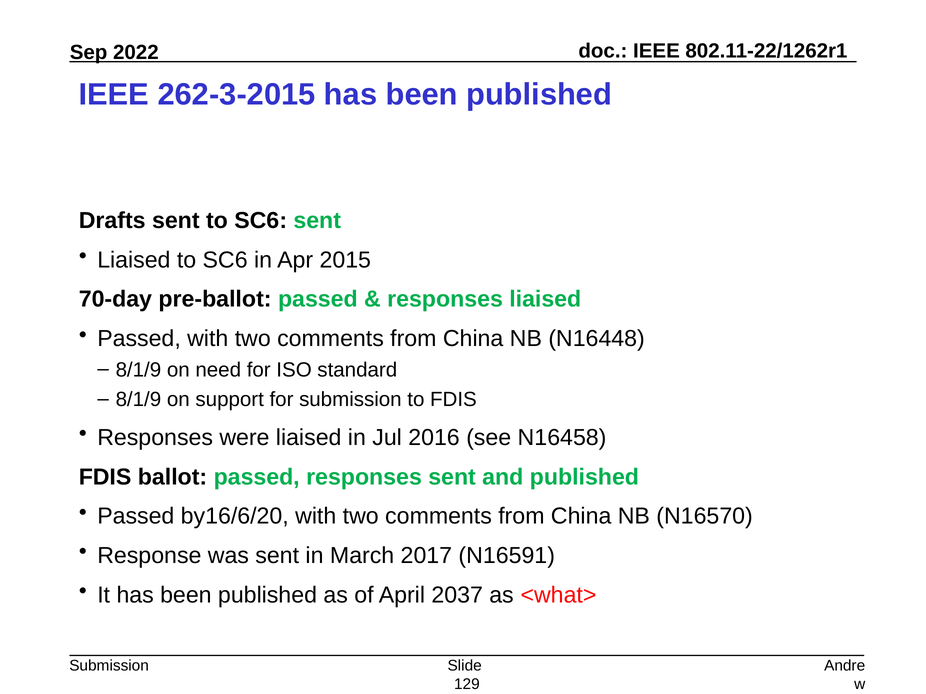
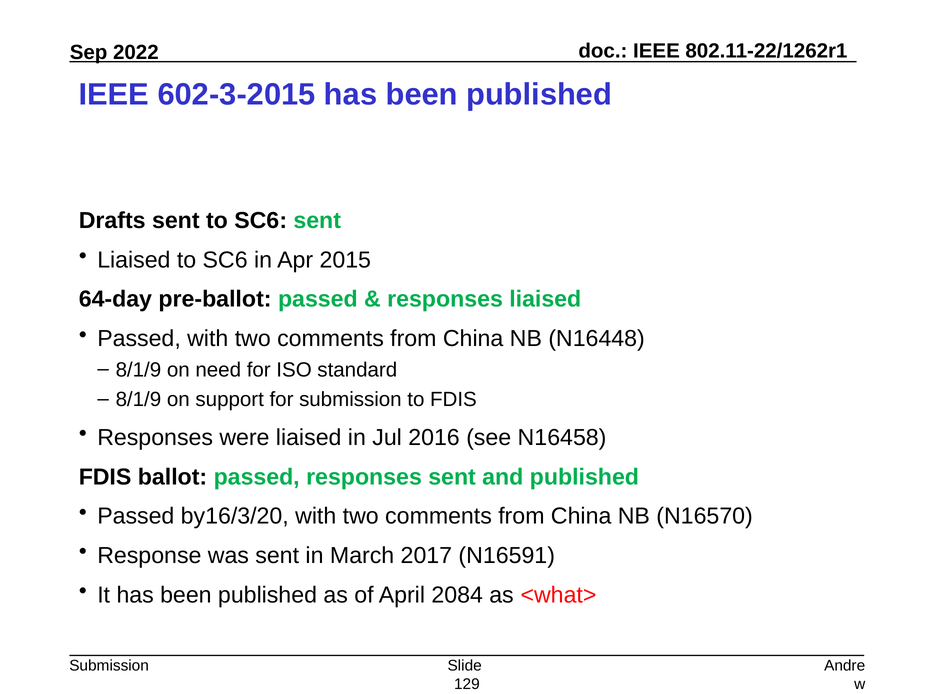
262-3-2015: 262-3-2015 -> 602-3-2015
70-day: 70-day -> 64-day
by16/6/20: by16/6/20 -> by16/3/20
2037: 2037 -> 2084
